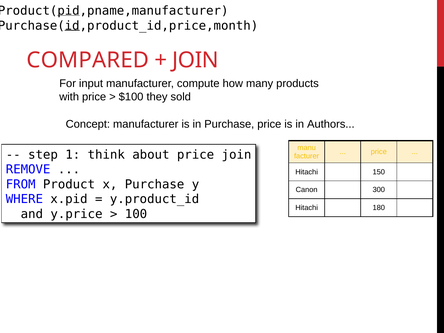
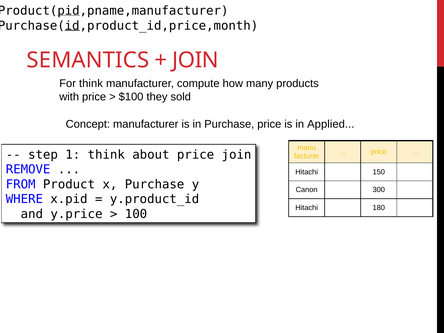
COMPARED: COMPARED -> SEMANTICS
For input: input -> think
Authors: Authors -> Applied
